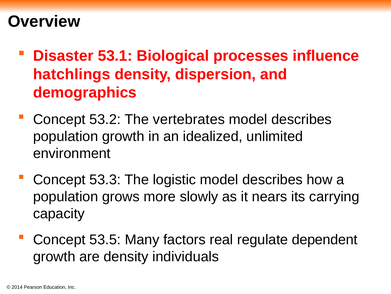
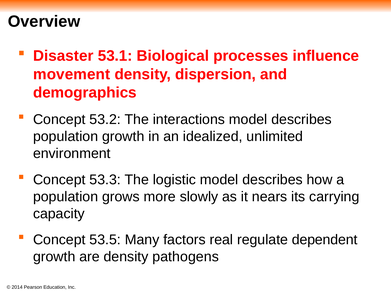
hatchlings: hatchlings -> movement
vertebrates: vertebrates -> interactions
individuals: individuals -> pathogens
